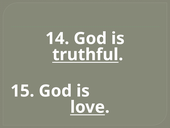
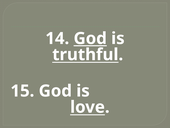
God at (90, 38) underline: none -> present
